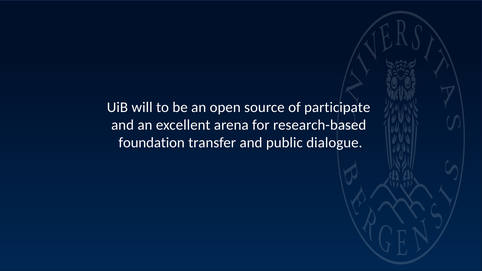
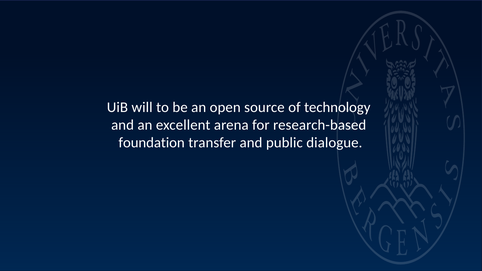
participate: participate -> technology
